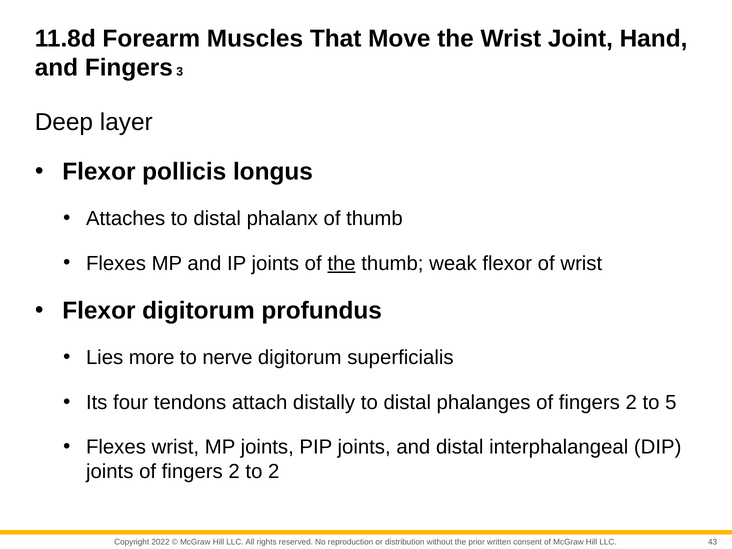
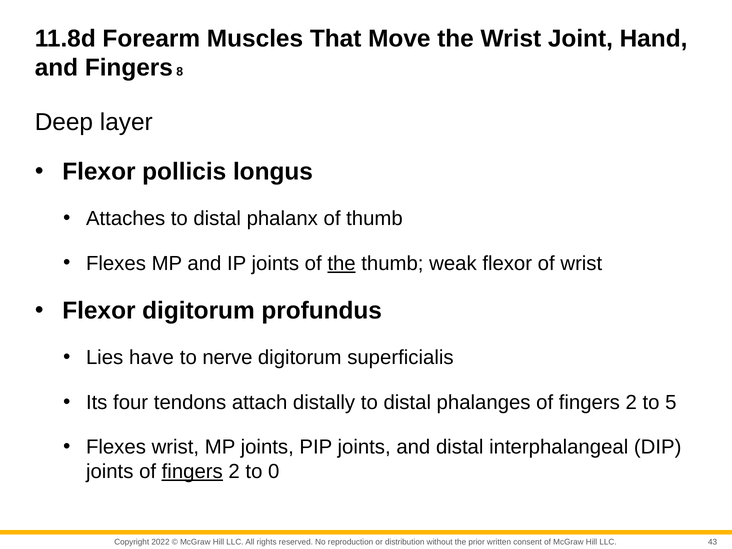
3: 3 -> 8
more: more -> have
fingers at (192, 472) underline: none -> present
to 2: 2 -> 0
